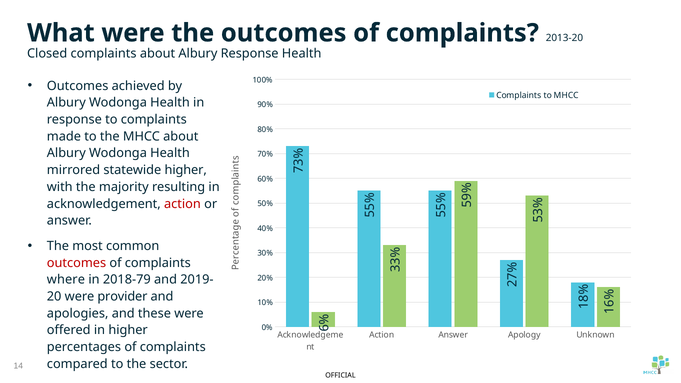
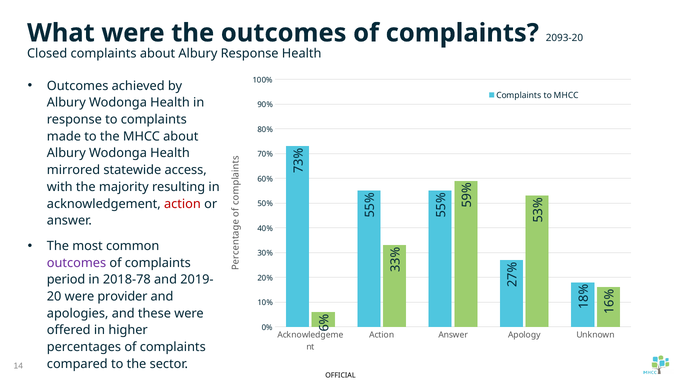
2013-20: 2013-20 -> 2093-20
statewide higher: higher -> access
outcomes at (77, 263) colour: red -> purple
where: where -> period
2018-79: 2018-79 -> 2018-78
